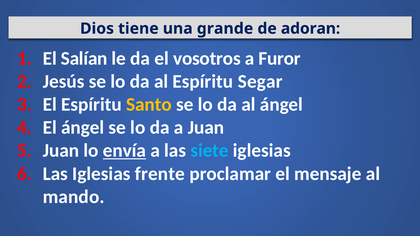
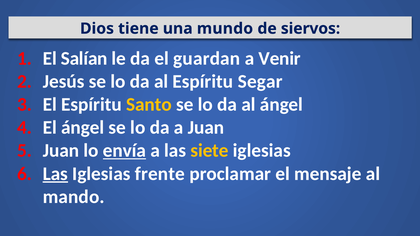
grande: grande -> mundo
adoran: adoran -> siervos
vosotros: vosotros -> guardan
Furor: Furor -> Venir
siete colour: light blue -> yellow
Las at (55, 174) underline: none -> present
